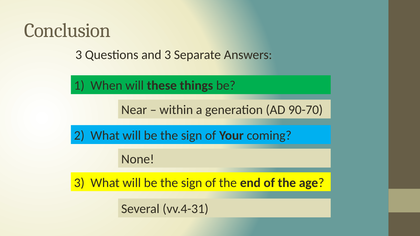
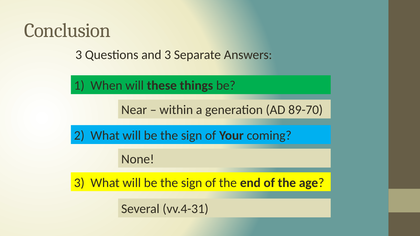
90-70: 90-70 -> 89-70
